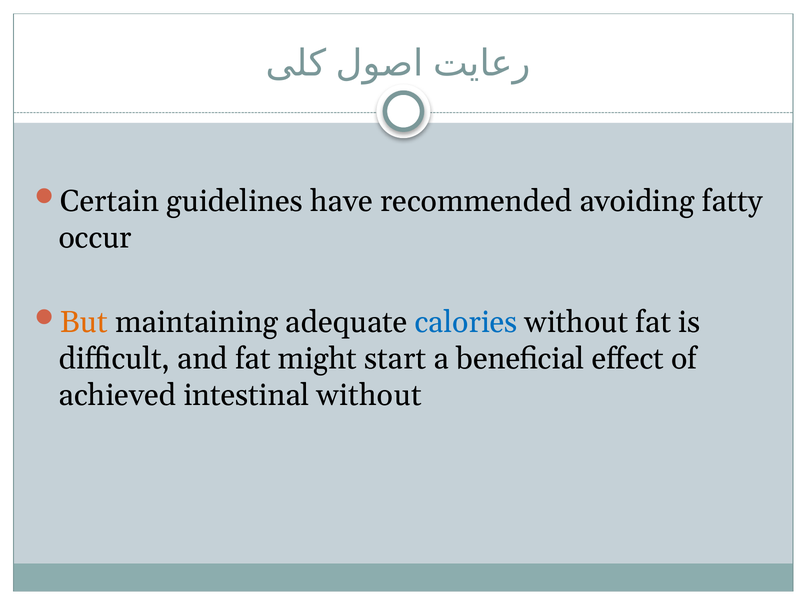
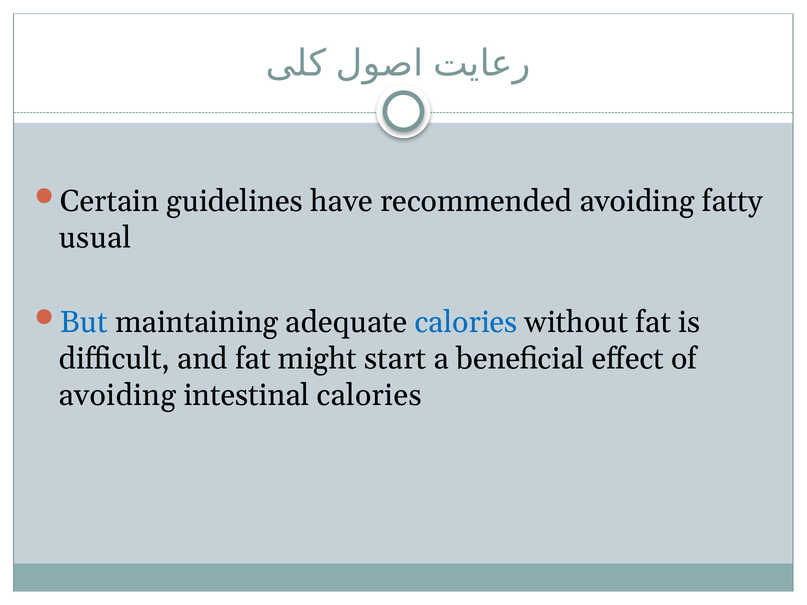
occur: occur -> usual
But colour: orange -> blue
achieved at (118, 395): achieved -> avoiding
intestinal without: without -> calories
